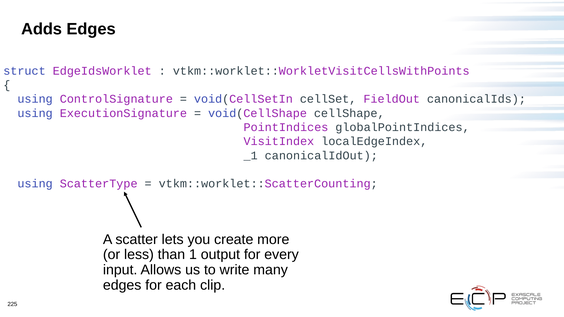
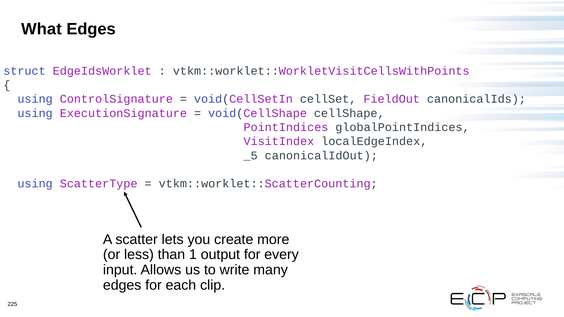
Adds: Adds -> What
_1: _1 -> _5
